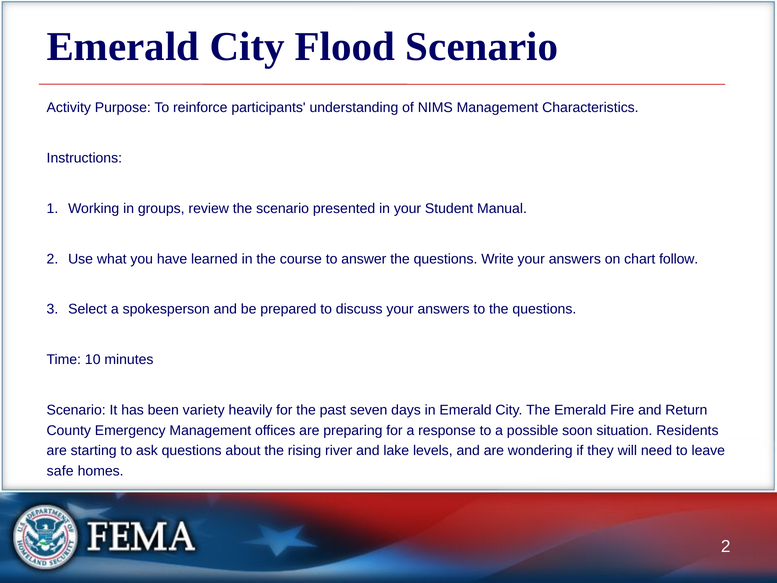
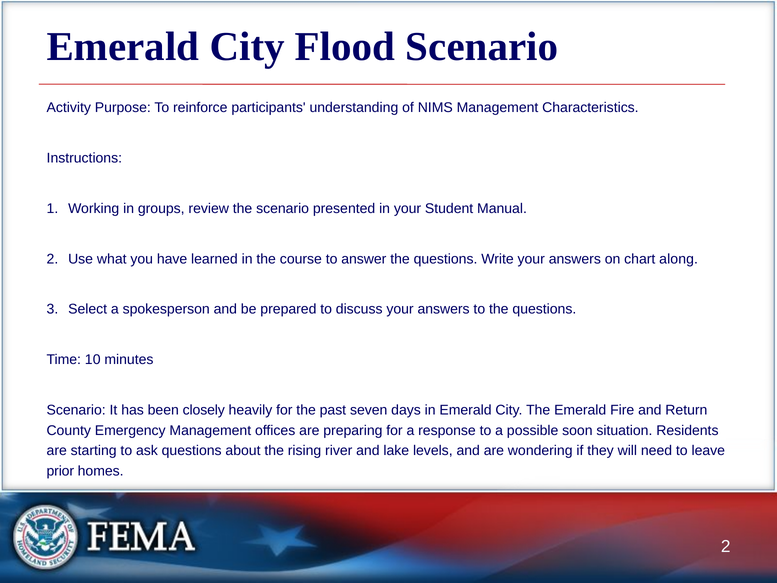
follow: follow -> along
variety: variety -> closely
safe: safe -> prior
